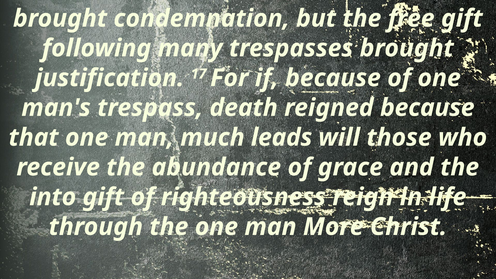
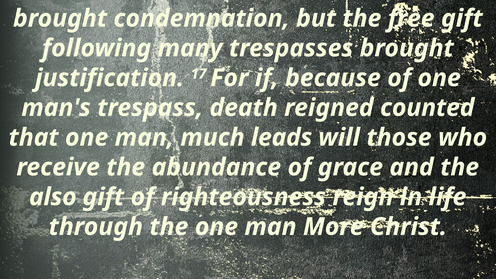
reigned because: because -> counted
into: into -> also
